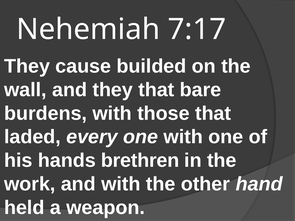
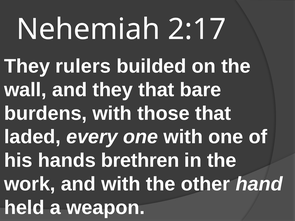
7:17: 7:17 -> 2:17
cause: cause -> rulers
